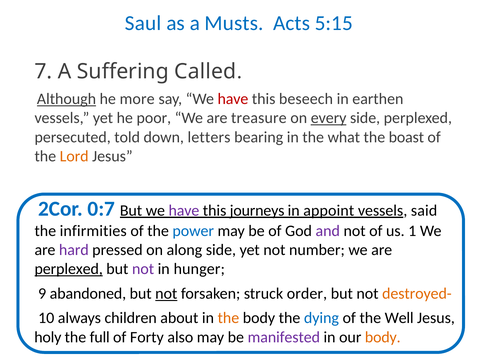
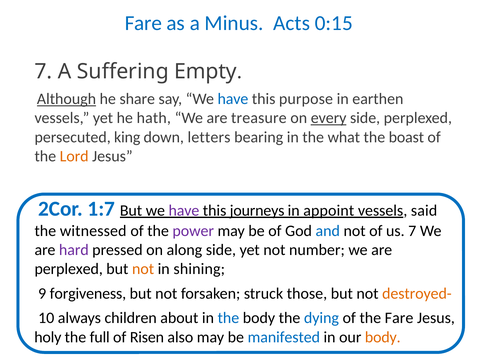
Saul at (143, 23): Saul -> Fare
Musts: Musts -> Minus
5:15: 5:15 -> 0:15
Called: Called -> Empty
more: more -> share
have at (233, 99) colour: red -> blue
beseech: beseech -> purpose
poor: poor -> hath
told: told -> king
0:7: 0:7 -> 1:7
infirmities: infirmities -> witnessed
power colour: blue -> purple
and colour: purple -> blue
us 1: 1 -> 7
perplexed at (69, 269) underline: present -> none
not at (143, 269) colour: purple -> orange
hunger: hunger -> shining
abandoned: abandoned -> forgiveness
not at (166, 293) underline: present -> none
order: order -> those
the at (228, 318) colour: orange -> blue
the Well: Well -> Fare
Forty: Forty -> Risen
manifested colour: purple -> blue
